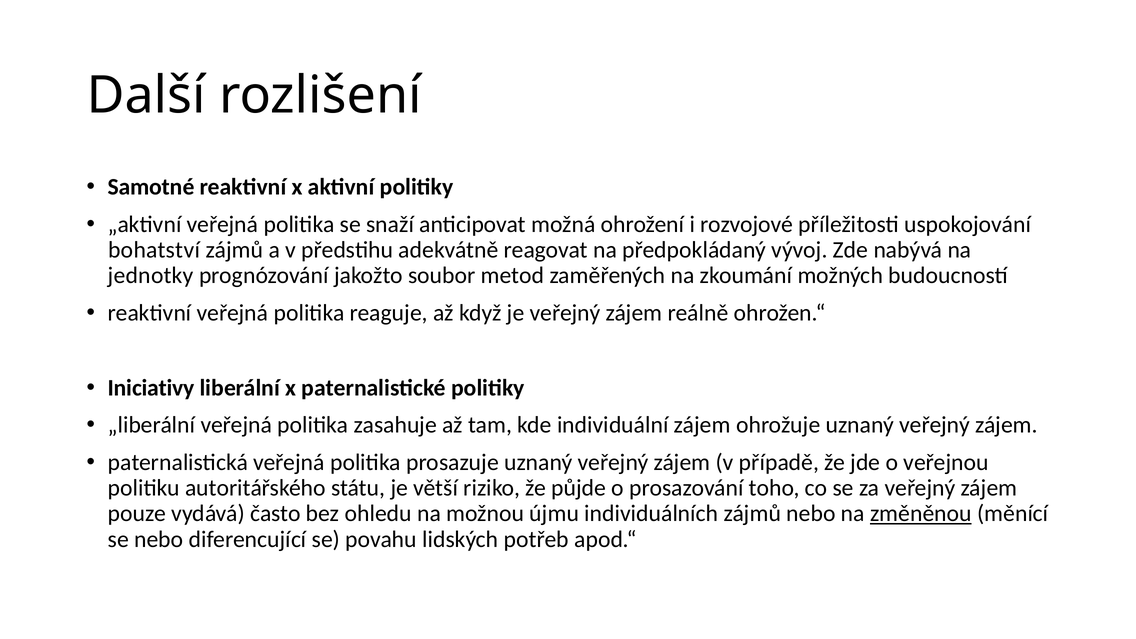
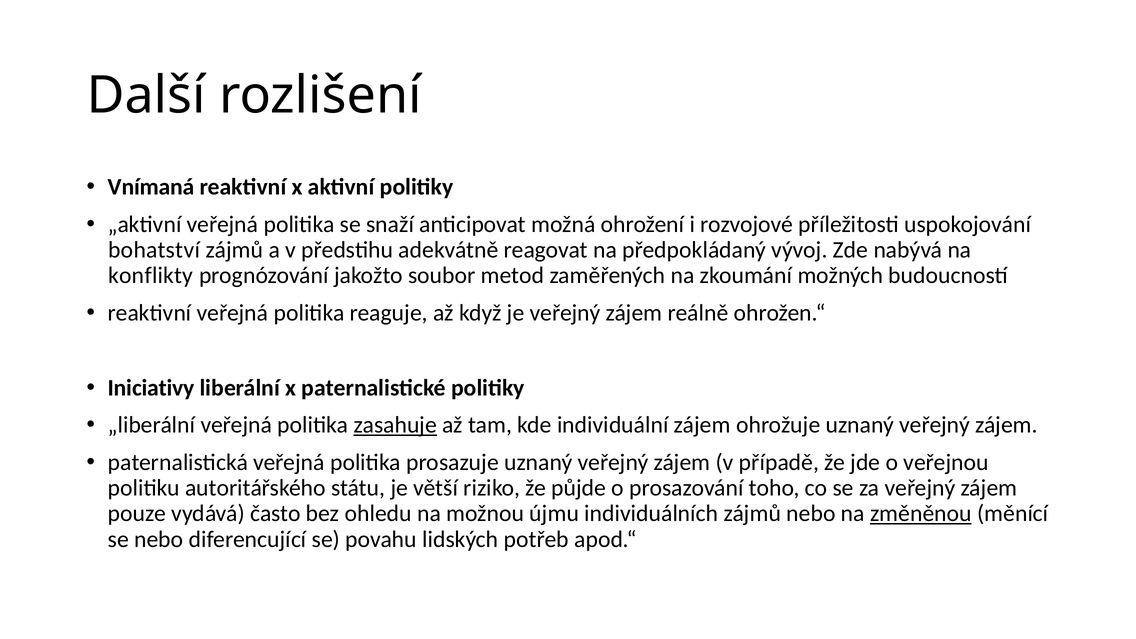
Samotné: Samotné -> Vnímaná
jednotky: jednotky -> konflikty
zasahuje underline: none -> present
